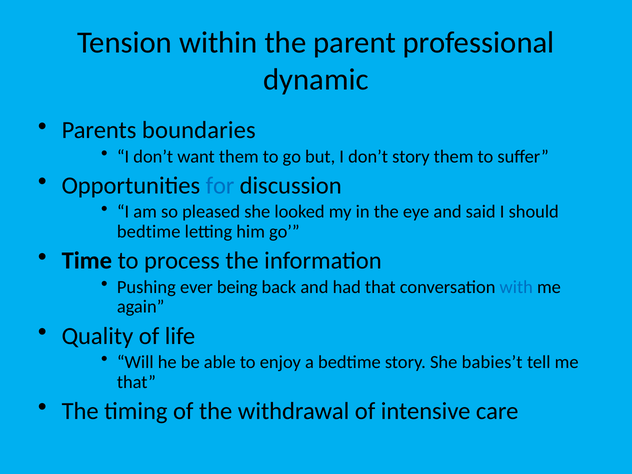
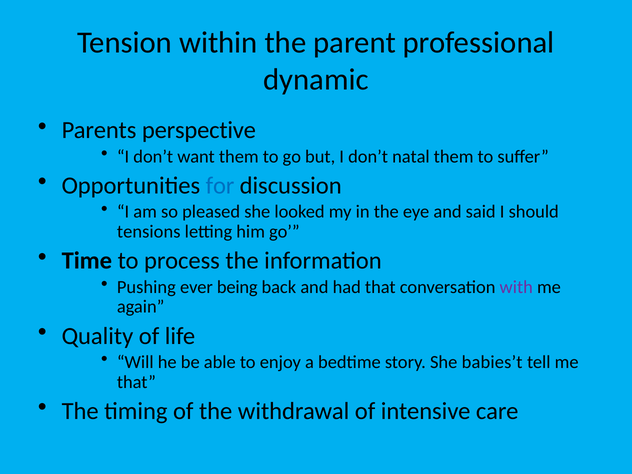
boundaries: boundaries -> perspective
don’t story: story -> natal
bedtime at (149, 232): bedtime -> tensions
with colour: blue -> purple
